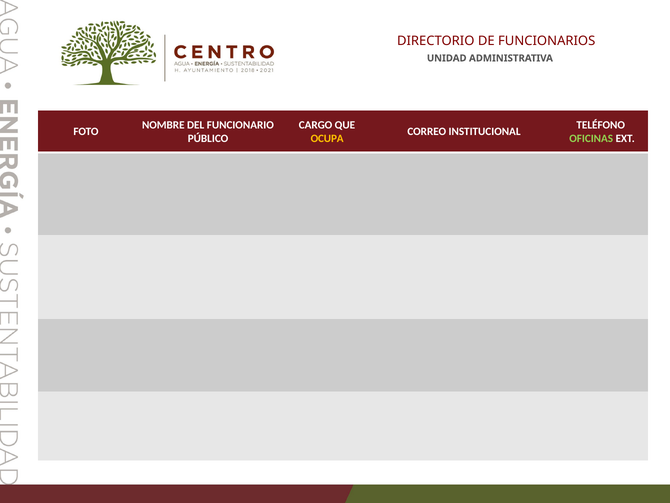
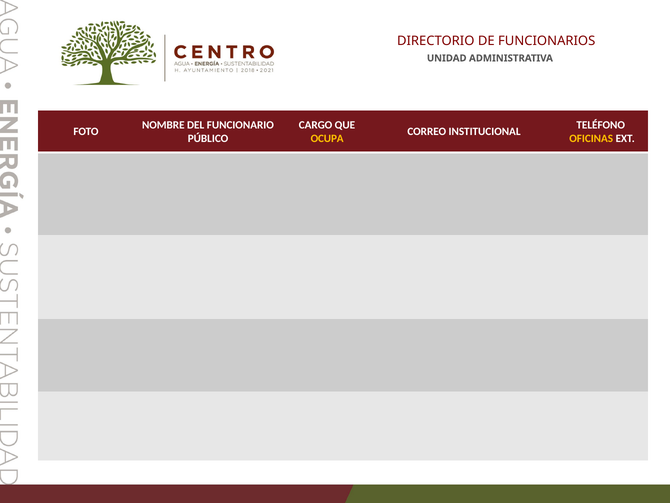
OFICINAS colour: light green -> yellow
